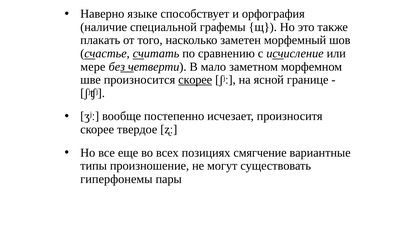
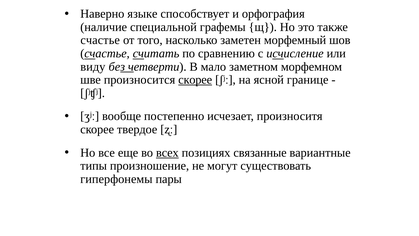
плакать at (100, 40): плакать -> счастье
мере: мере -> виду
всех underline: none -> present
смягчение: смягчение -> связанные
